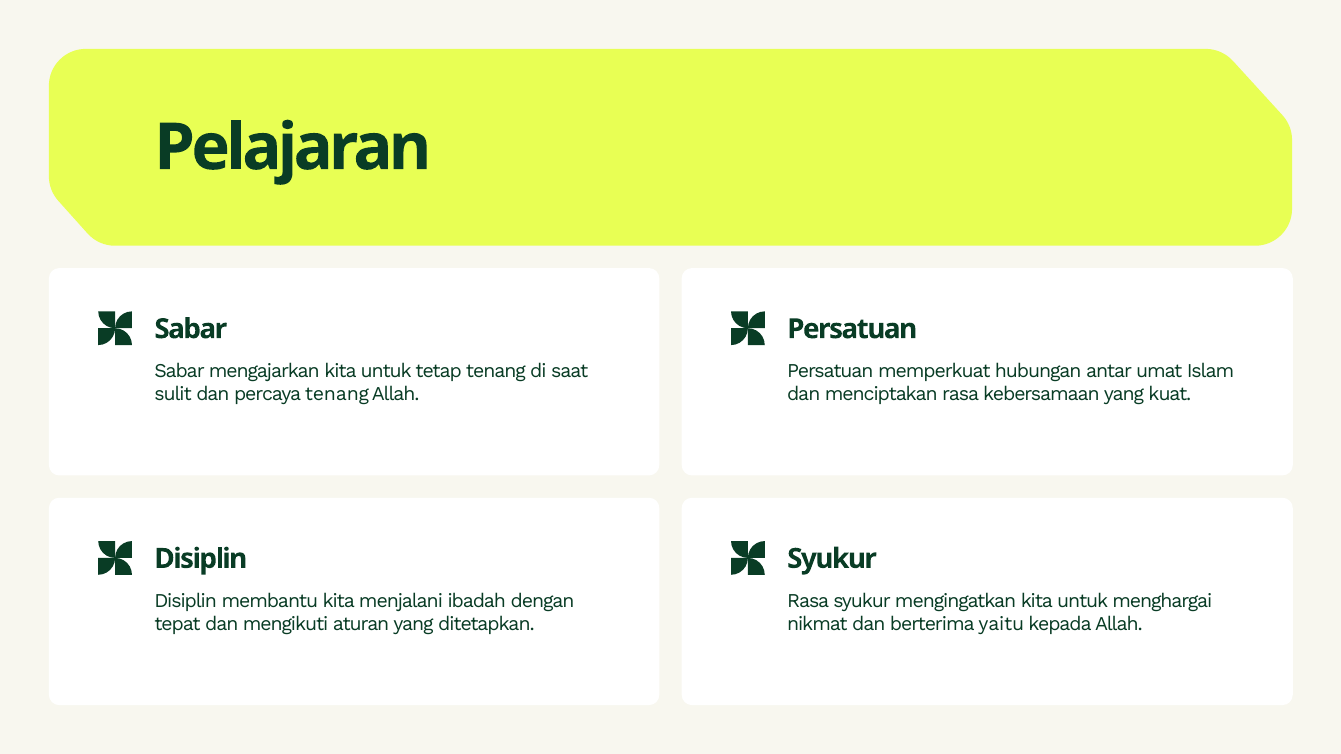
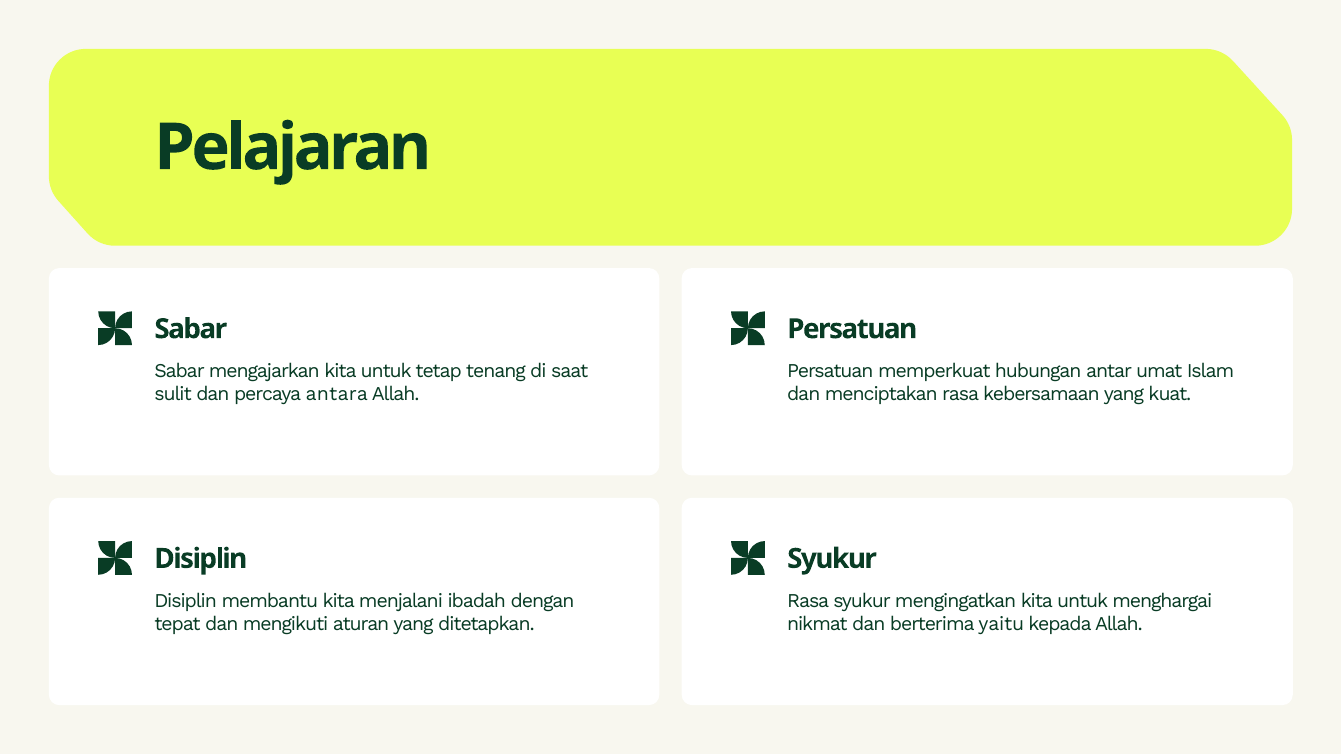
percaya tenang: tenang -> antara
